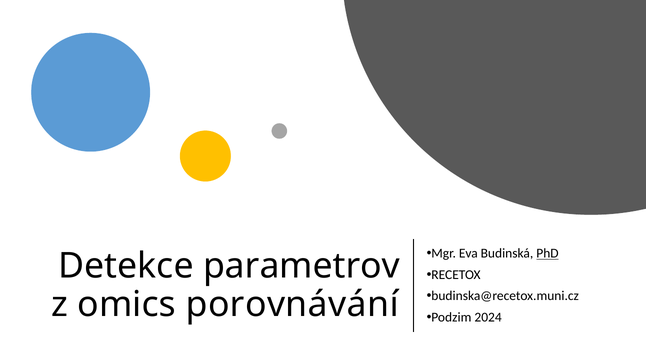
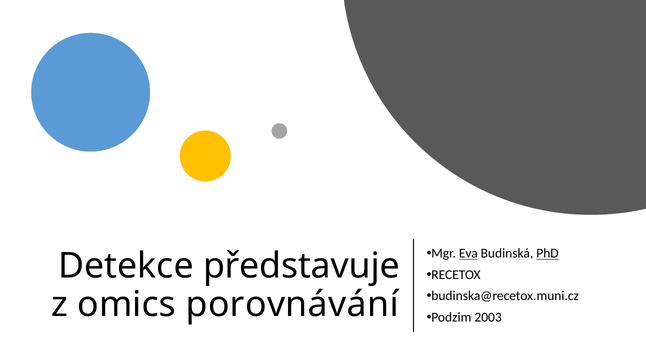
Eva underline: none -> present
parametrov: parametrov -> představuje
2024: 2024 -> 2003
